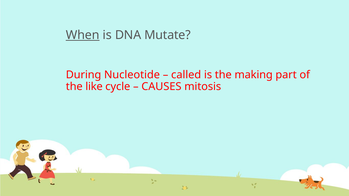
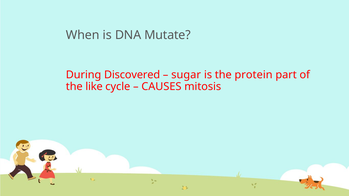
When underline: present -> none
Nucleotide: Nucleotide -> Discovered
called: called -> sugar
making: making -> protein
